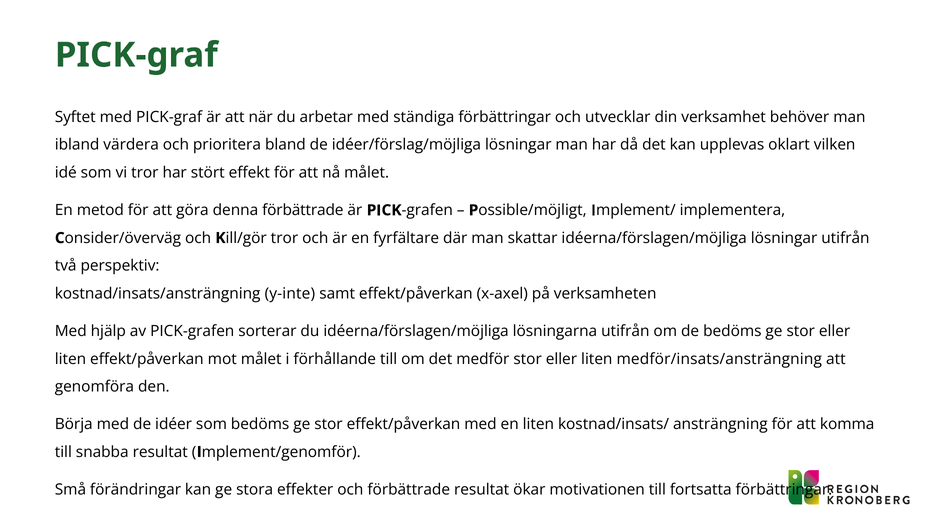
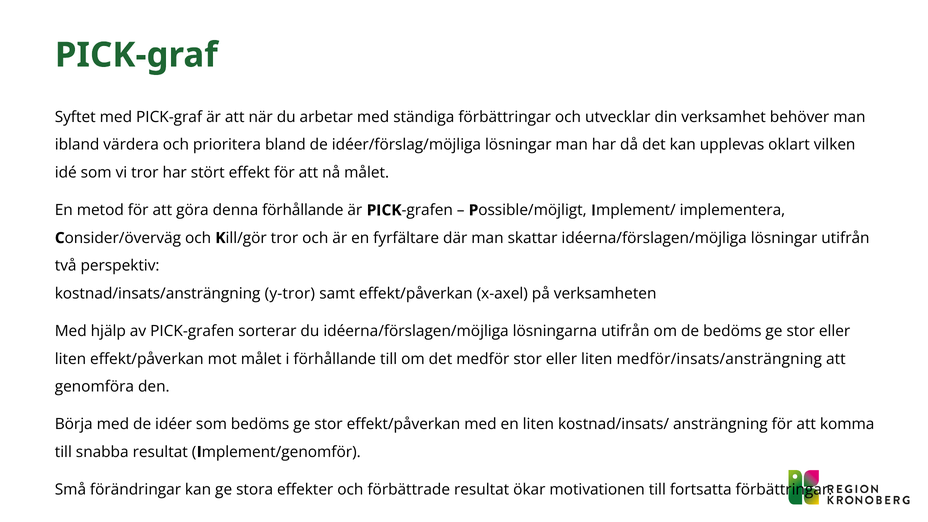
denna förbättrade: förbättrade -> förhållande
y-inte: y-inte -> y-tror
